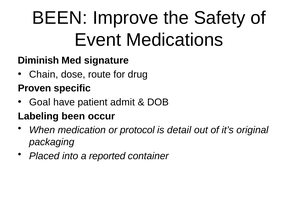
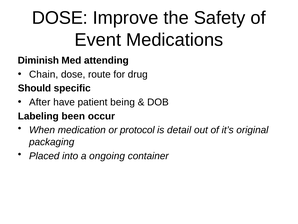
BEEN at (60, 18): BEEN -> DOSE
signature: signature -> attending
Proven: Proven -> Should
Goal: Goal -> After
admit: admit -> being
reported: reported -> ongoing
